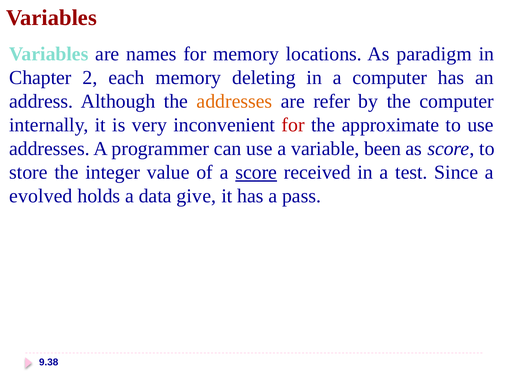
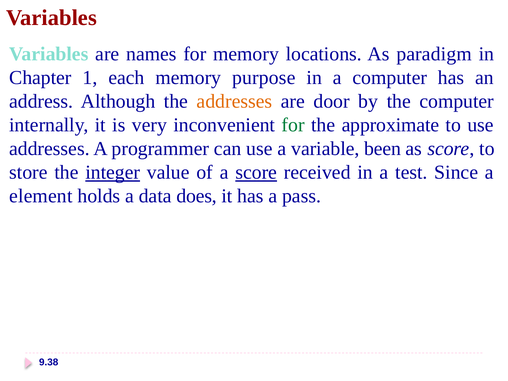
2: 2 -> 1
deleting: deleting -> purpose
refer: refer -> door
for at (293, 125) colour: red -> green
integer underline: none -> present
evolved: evolved -> element
give: give -> does
